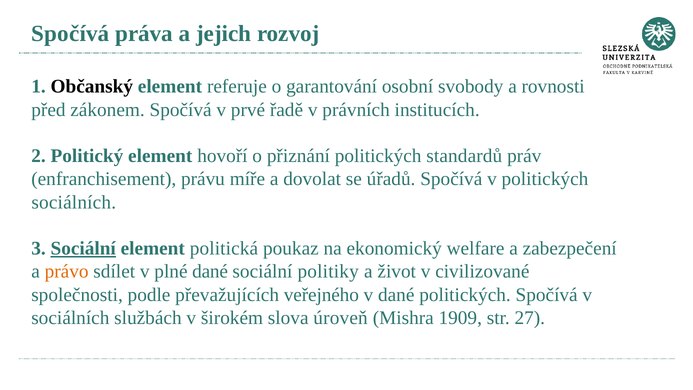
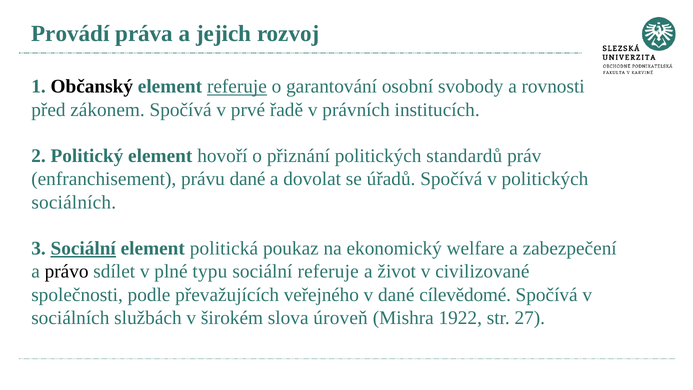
Spočívá at (70, 34): Spočívá -> Provádí
referuje at (237, 87) underline: none -> present
právu míře: míře -> dané
právo colour: orange -> black
plné dané: dané -> typu
sociální politiky: politiky -> referuje
dané politických: politických -> cílevědomé
1909: 1909 -> 1922
